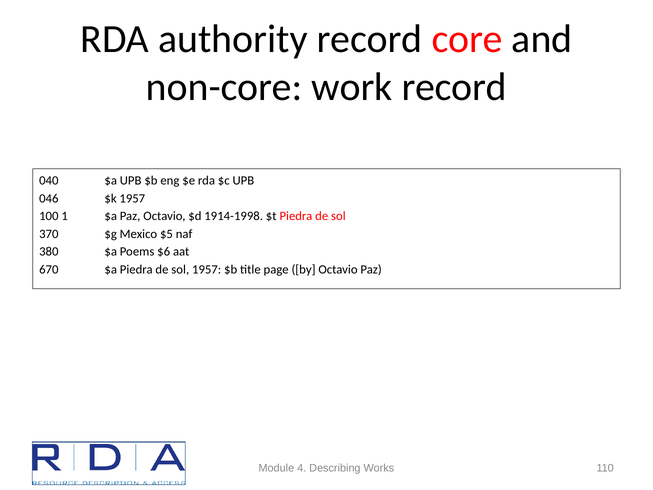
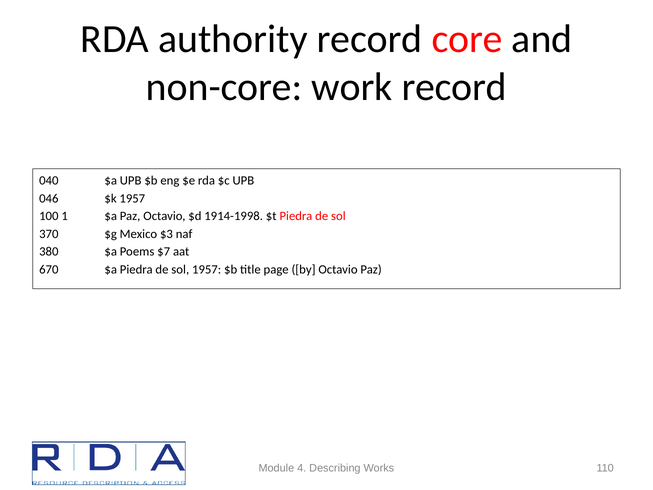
$5: $5 -> $3
$6: $6 -> $7
